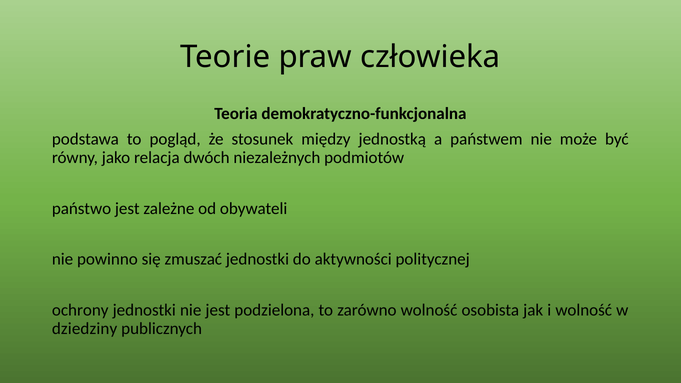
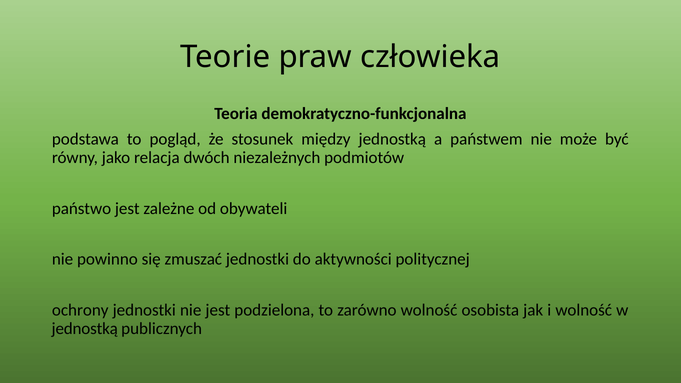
dziedziny at (85, 329): dziedziny -> jednostką
